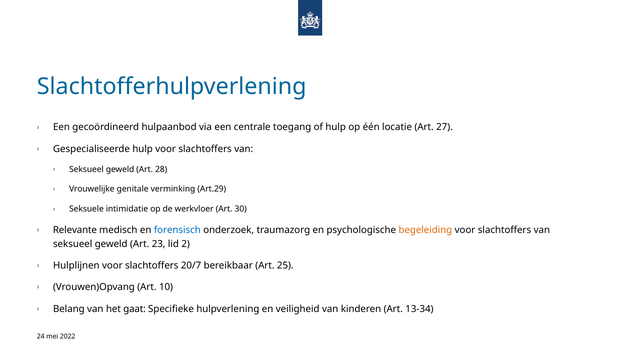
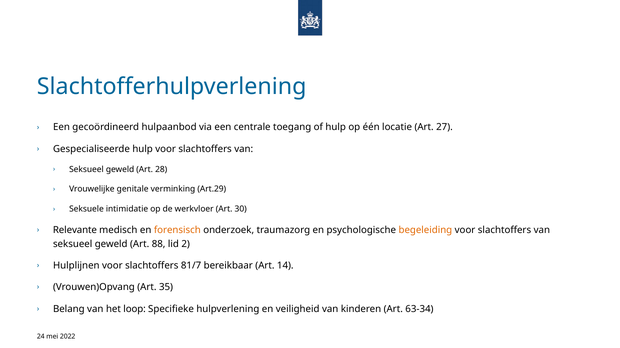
forensisch colour: blue -> orange
23: 23 -> 88
20/7: 20/7 -> 81/7
25: 25 -> 14
10: 10 -> 35
gaat: gaat -> loop
13-34: 13-34 -> 63-34
